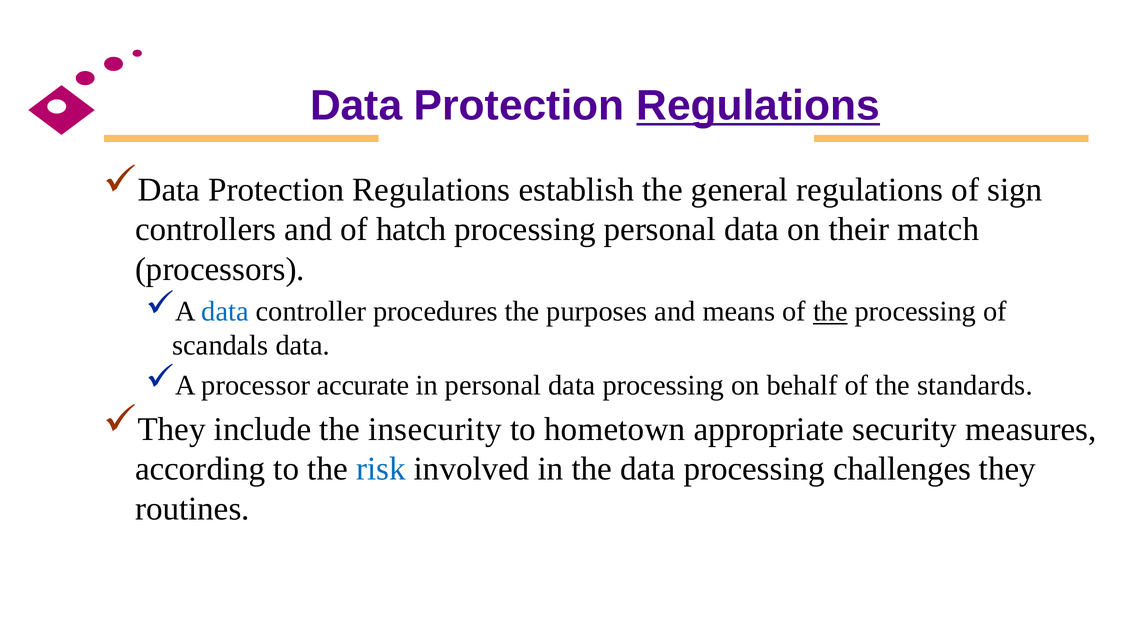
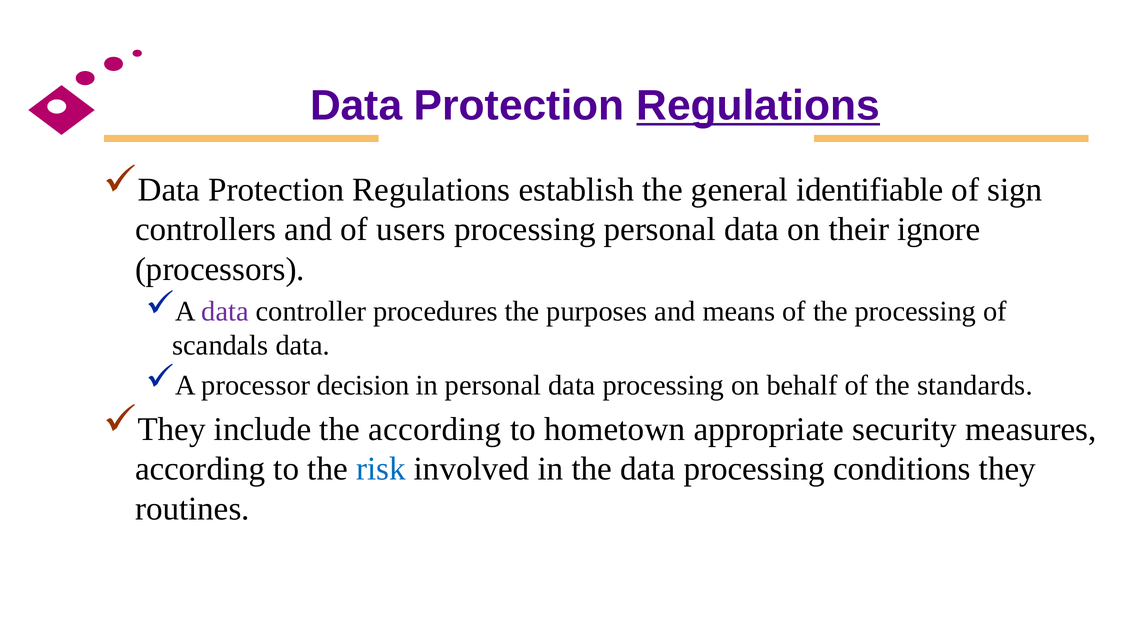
general regulations: regulations -> identifiable
hatch: hatch -> users
match: match -> ignore
data at (225, 311) colour: blue -> purple
the at (830, 311) underline: present -> none
accurate: accurate -> decision
the insecurity: insecurity -> according
challenges: challenges -> conditions
